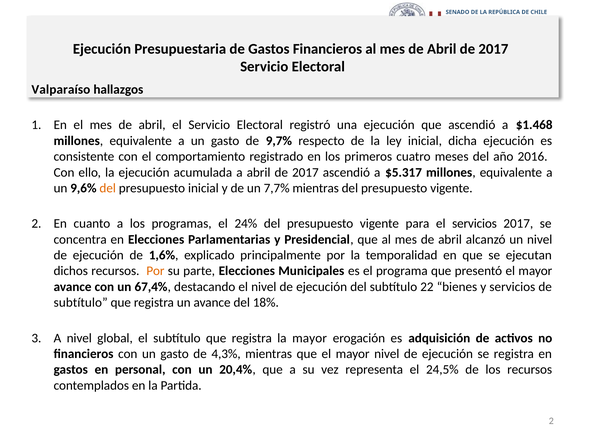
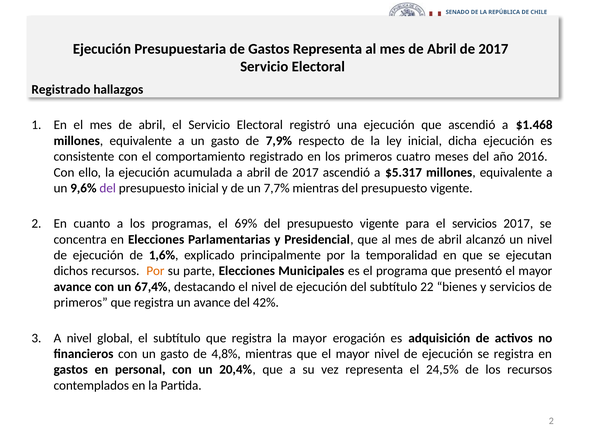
Gastos Financieros: Financieros -> Representa
Valparaíso at (61, 89): Valparaíso -> Registrado
9,7%: 9,7% -> 7,9%
del at (108, 188) colour: orange -> purple
24%: 24% -> 69%
subtítulo at (81, 302): subtítulo -> primeros
18%: 18% -> 42%
4,3%: 4,3% -> 4,8%
